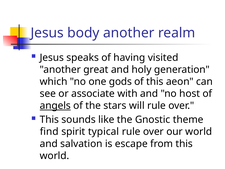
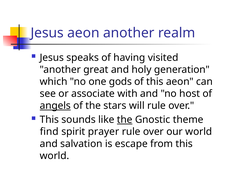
Jesus body: body -> aeon
the at (125, 119) underline: none -> present
typical: typical -> prayer
